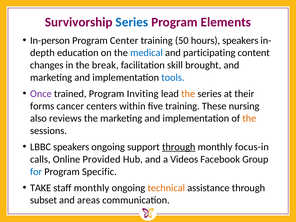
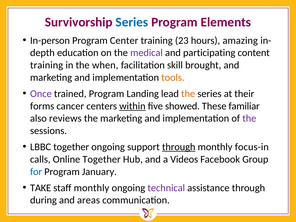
50: 50 -> 23
hours speakers: speakers -> amazing
medical colour: blue -> purple
changes at (47, 65): changes -> training
break: break -> when
tools colour: blue -> orange
Inviting: Inviting -> Landing
within underline: none -> present
five training: training -> showed
nursing: nursing -> familiar
the at (249, 118) colour: orange -> purple
LBBC speakers: speakers -> together
Online Provided: Provided -> Together
Specific: Specific -> January
technical colour: orange -> purple
subset: subset -> during
